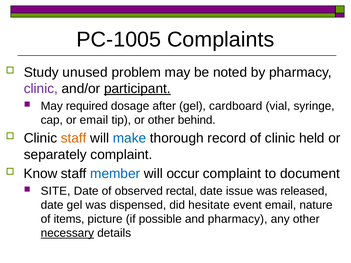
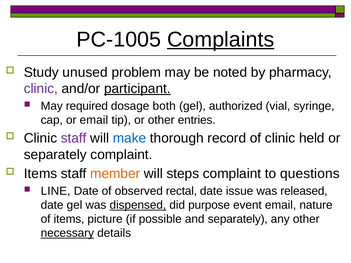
Complaints underline: none -> present
after: after -> both
cardboard: cardboard -> authorized
behind: behind -> entries
staff at (74, 138) colour: orange -> purple
Know at (41, 174): Know -> Items
member colour: blue -> orange
occur: occur -> steps
document: document -> questions
SITE: SITE -> LINE
dispensed underline: none -> present
hesitate: hesitate -> purpose
and pharmacy: pharmacy -> separately
